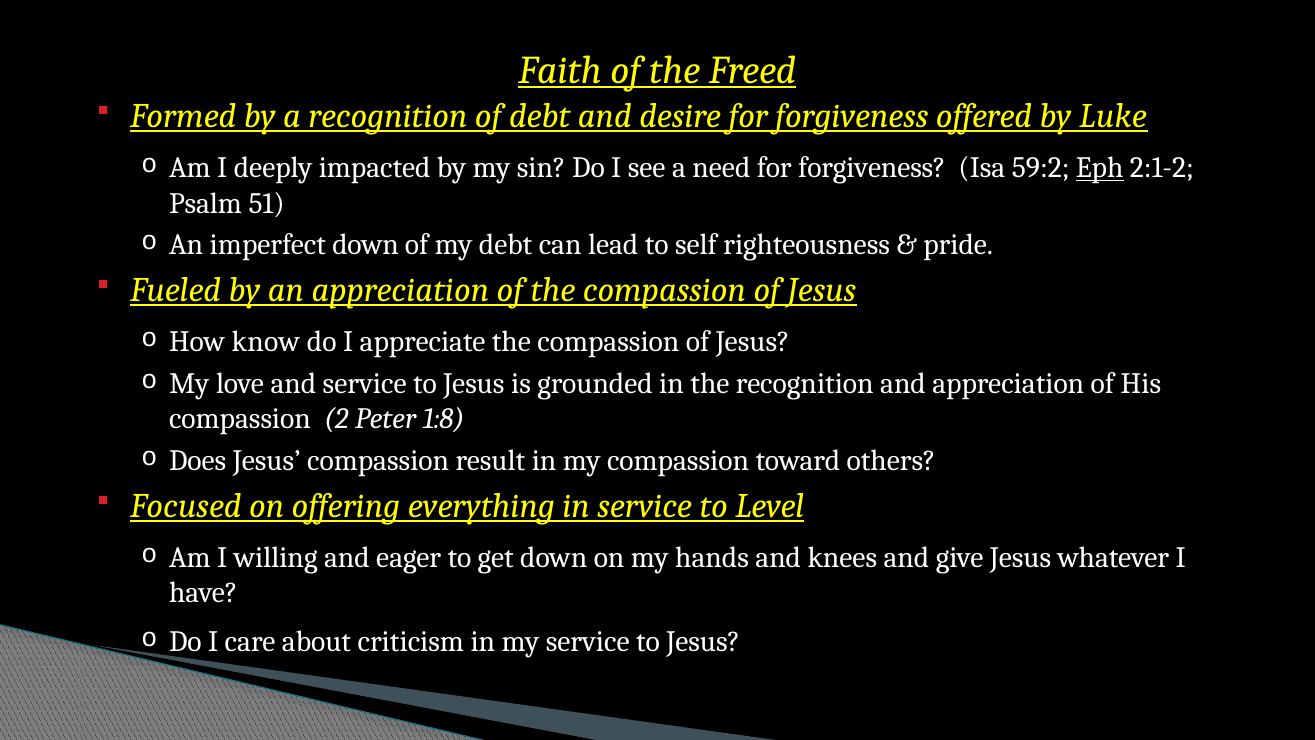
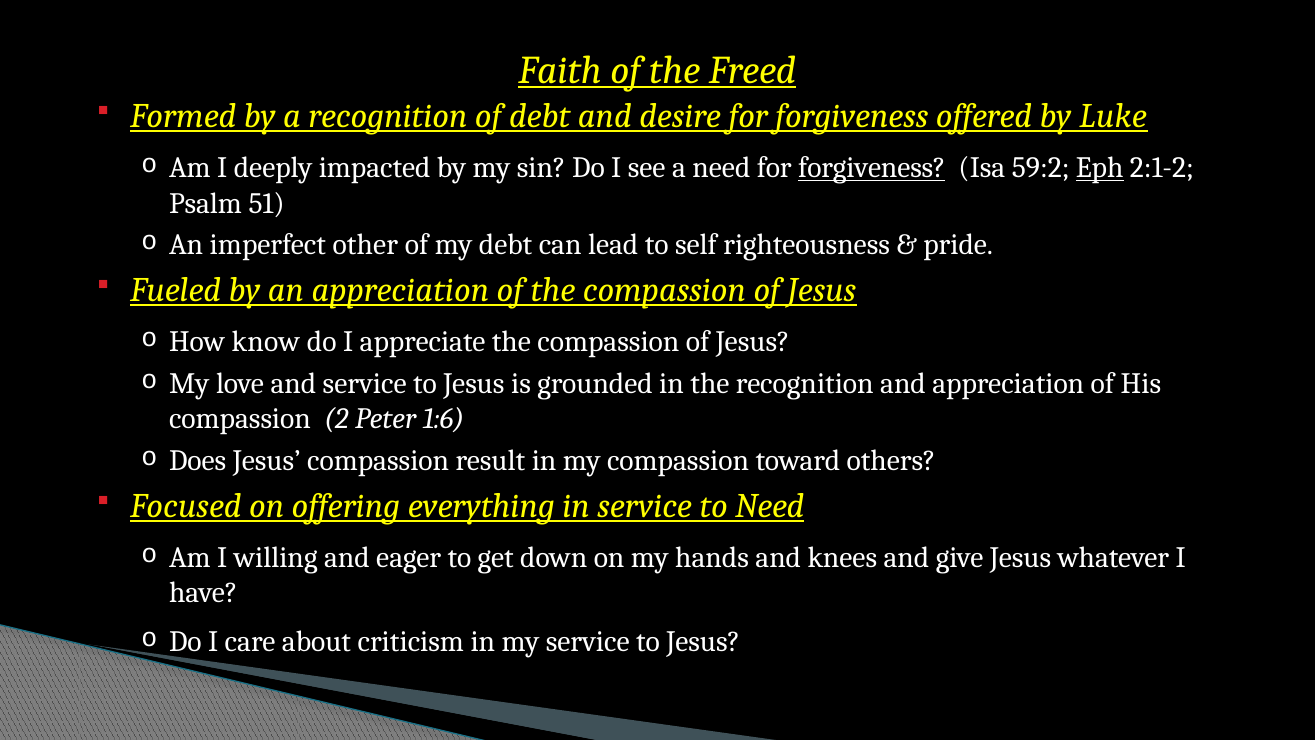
forgiveness at (872, 168) underline: none -> present
imperfect down: down -> other
1:8: 1:8 -> 1:6
to Level: Level -> Need
